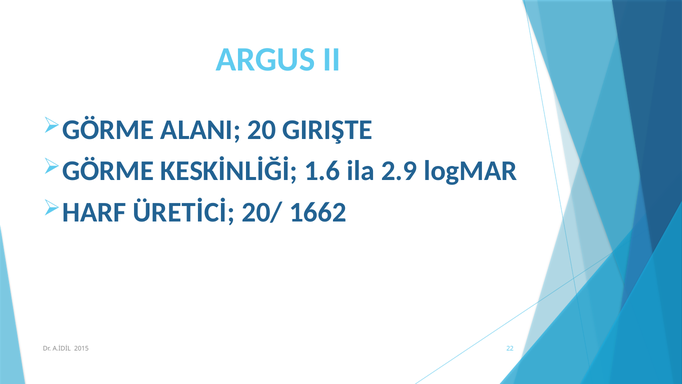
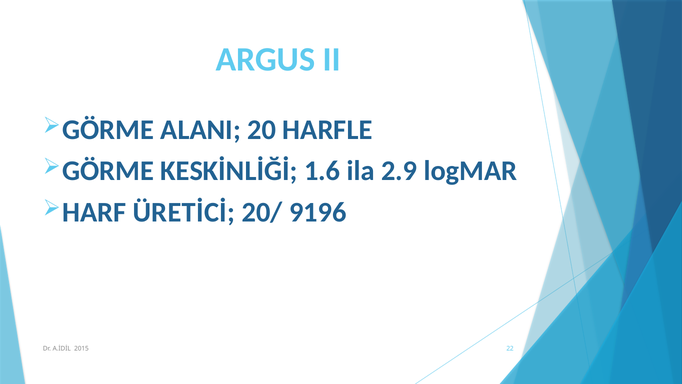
GIRIŞTE: GIRIŞTE -> HARFLE
1662: 1662 -> 9196
